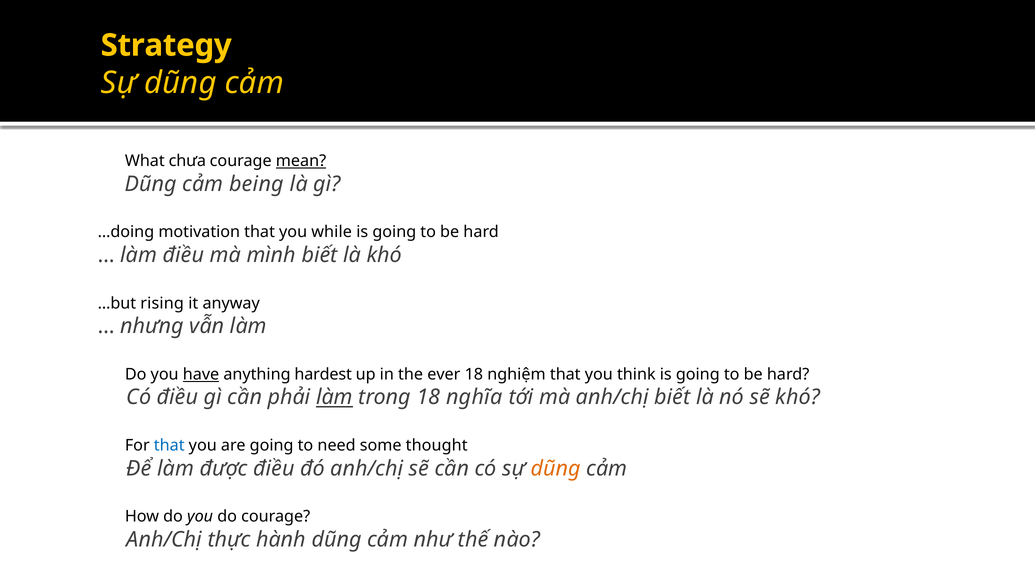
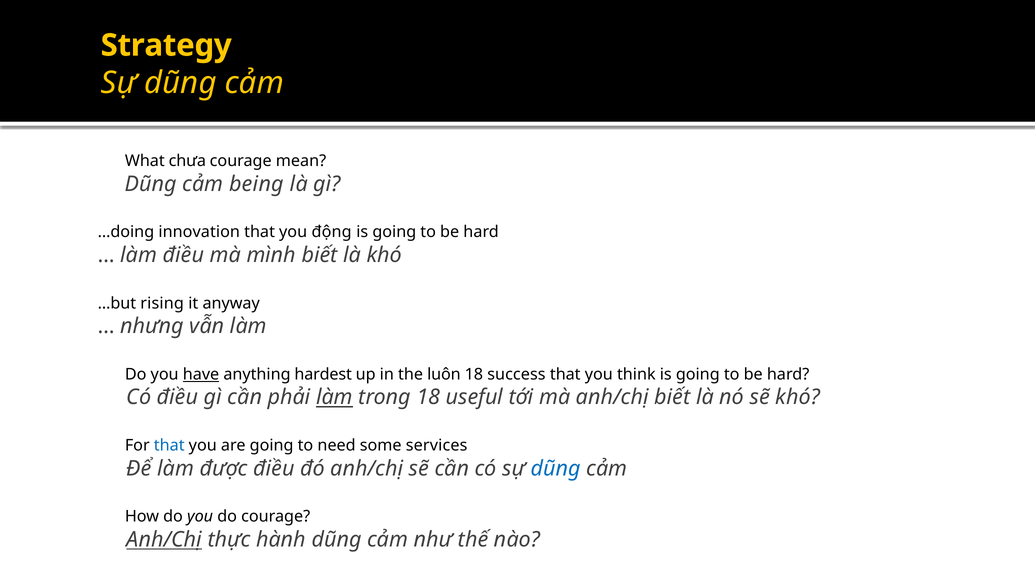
mean underline: present -> none
motivation: motivation -> innovation
while: while -> động
ever: ever -> luôn
nghiệm: nghiệm -> success
nghĩa: nghĩa -> useful
thought: thought -> services
dũng at (556, 469) colour: orange -> blue
Anh/Chị at (164, 540) underline: none -> present
